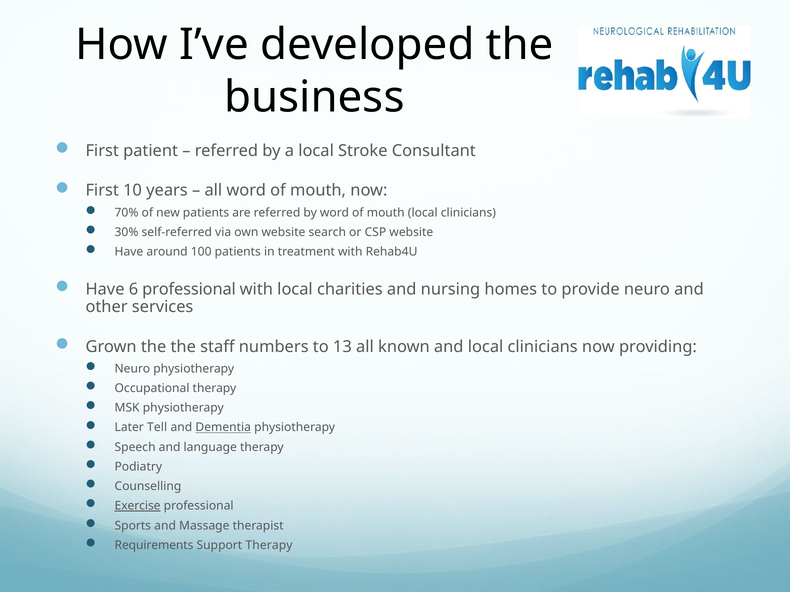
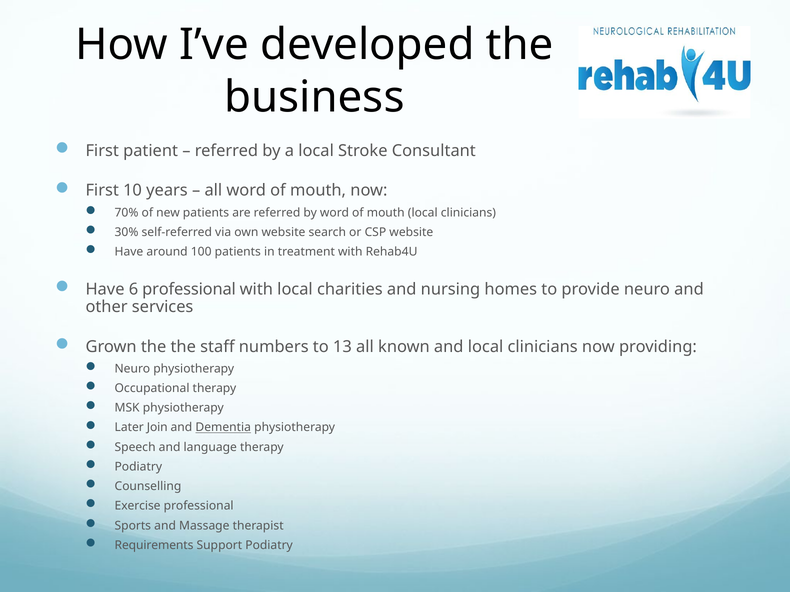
Tell: Tell -> Join
Exercise underline: present -> none
Support Therapy: Therapy -> Podiatry
